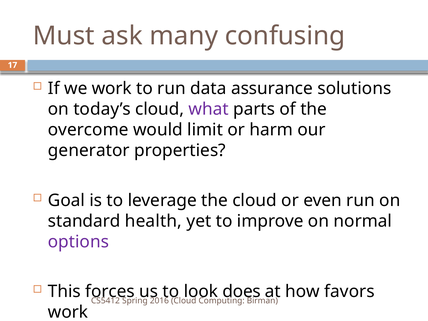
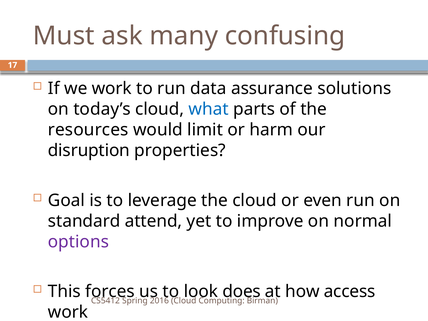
what colour: purple -> blue
overcome: overcome -> resources
generator: generator -> disruption
health: health -> attend
favors: favors -> access
